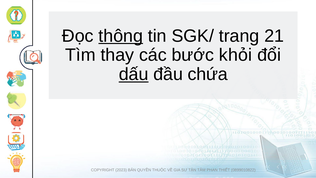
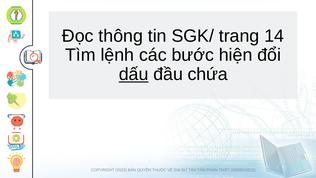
thông underline: present -> none
21: 21 -> 14
thay: thay -> lệnh
khỏi: khỏi -> hiện
